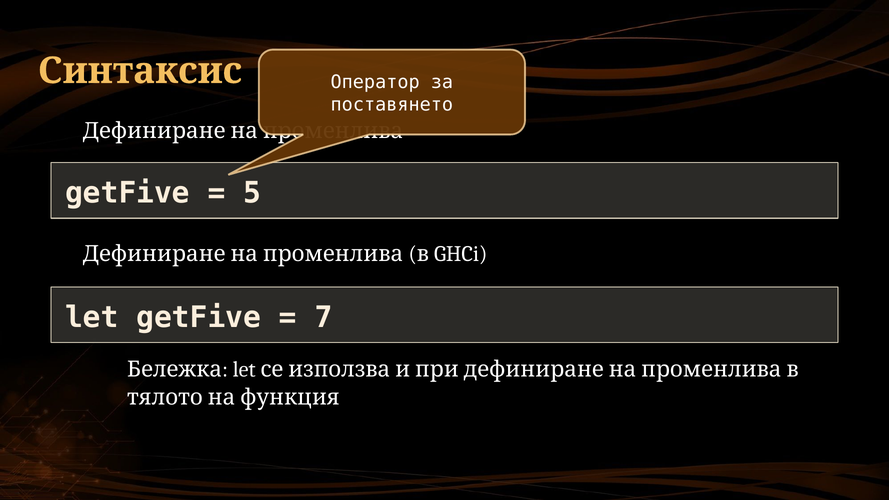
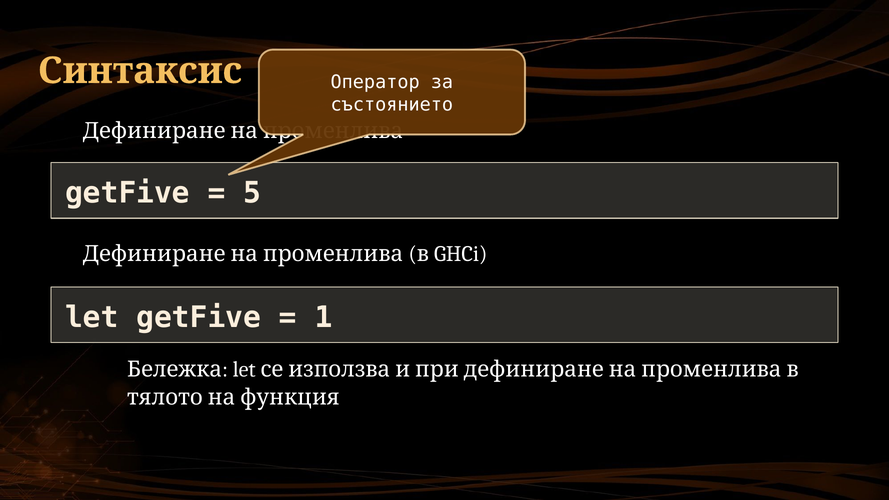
поставянето: поставянето -> състоянието
7: 7 -> 1
